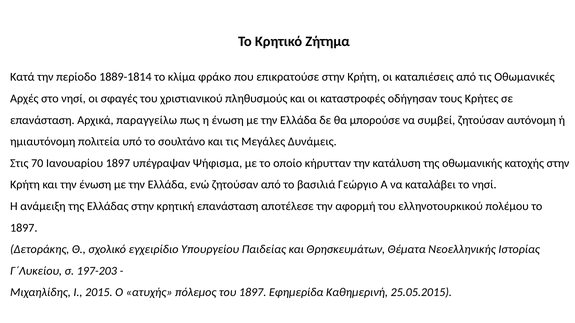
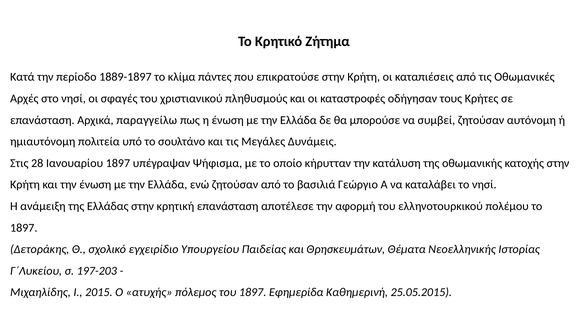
1889-1814: 1889-1814 -> 1889-1897
φράκο: φράκο -> πάντες
70: 70 -> 28
